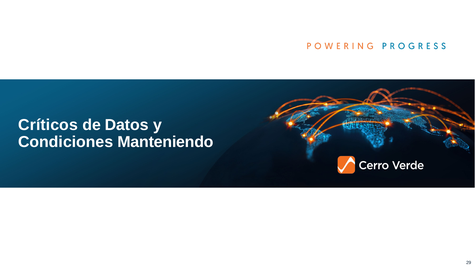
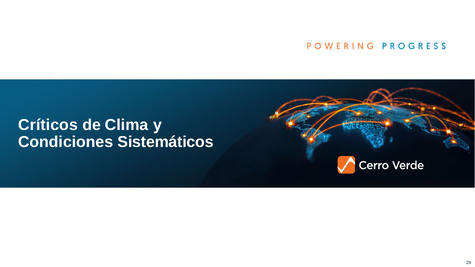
Datos: Datos -> Clima
Manteniendo: Manteniendo -> Sistemáticos
